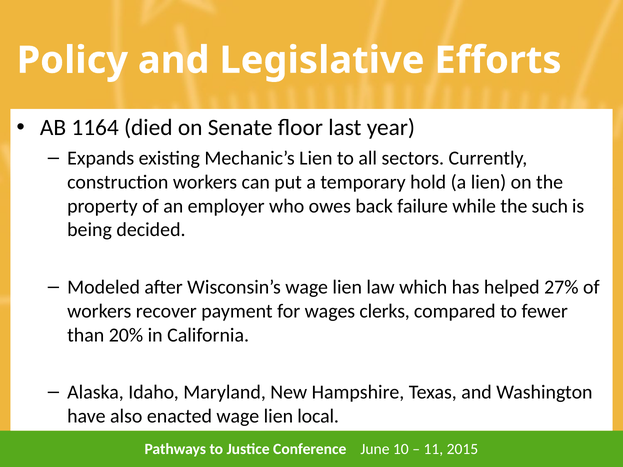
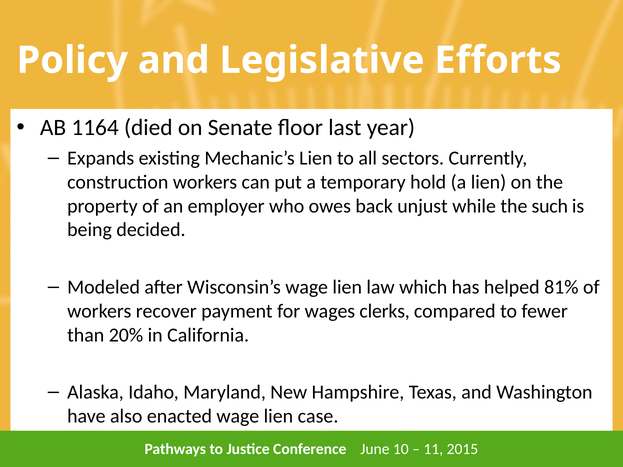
failure: failure -> unjust
27%: 27% -> 81%
local: local -> case
